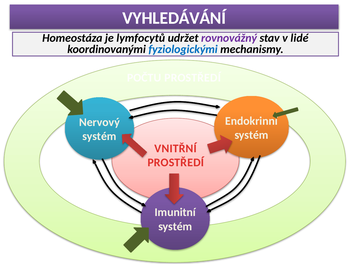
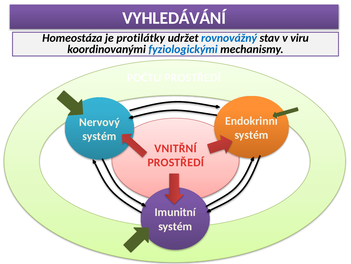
lymfocytů: lymfocytů -> protilátky
rovnovážný colour: purple -> blue
lidé: lidé -> viru
